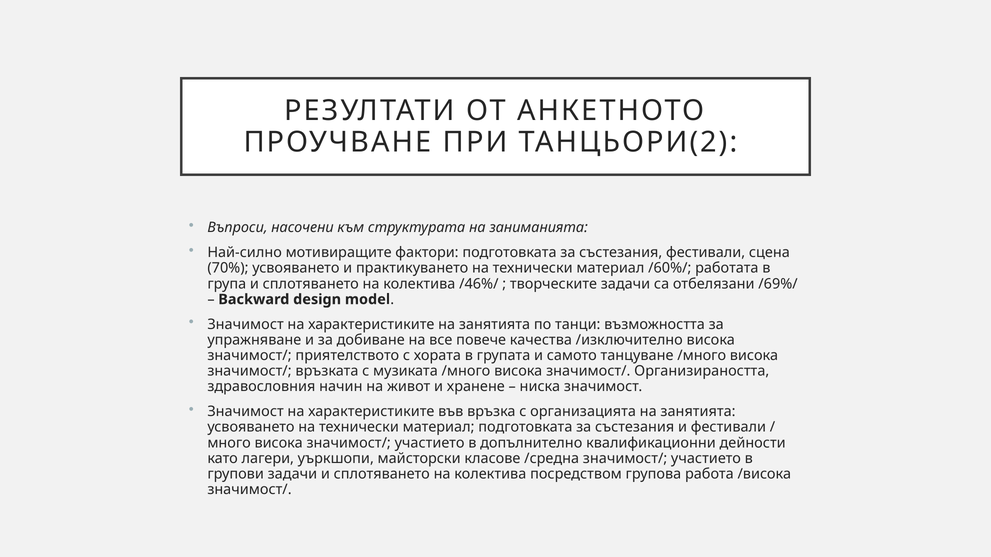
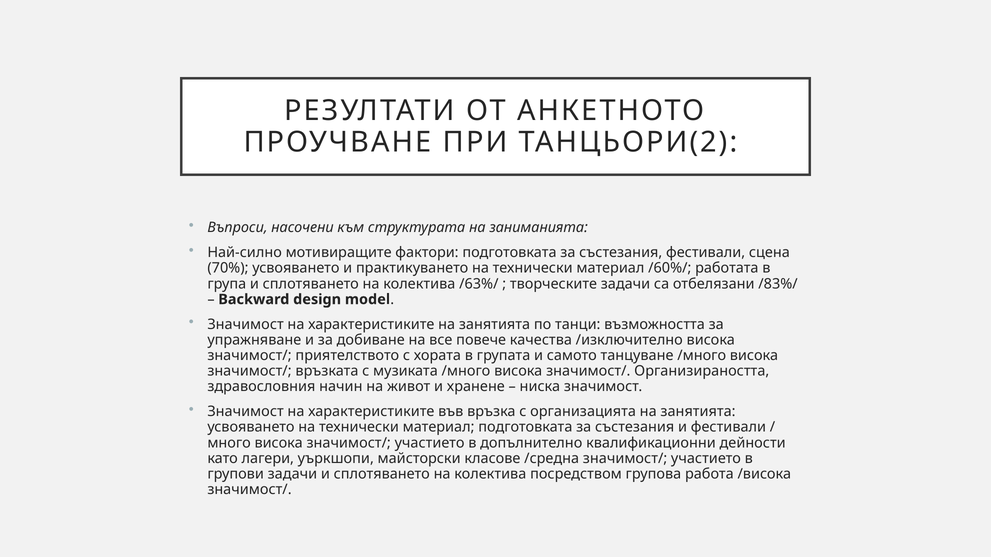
/46%/: /46%/ -> /63%/
/69%/: /69%/ -> /83%/
